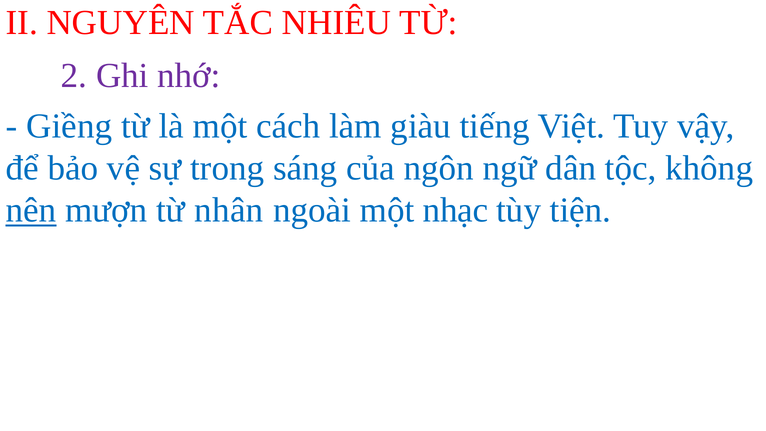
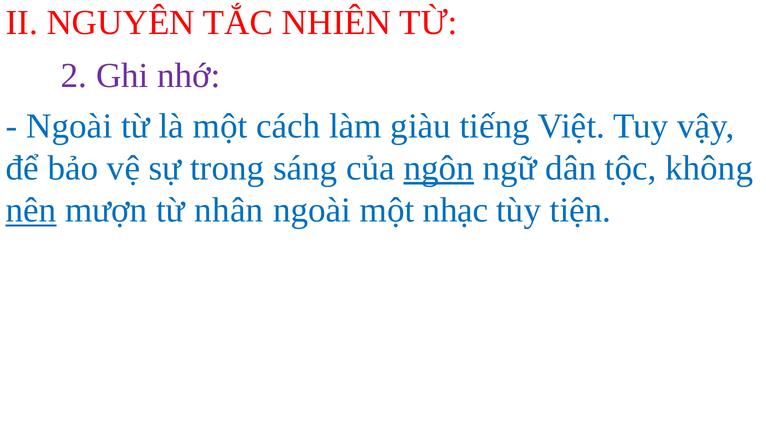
NHIÊU: NHIÊU -> NHIÊN
Giềng at (69, 126): Giềng -> Ngoài
ngôn underline: none -> present
